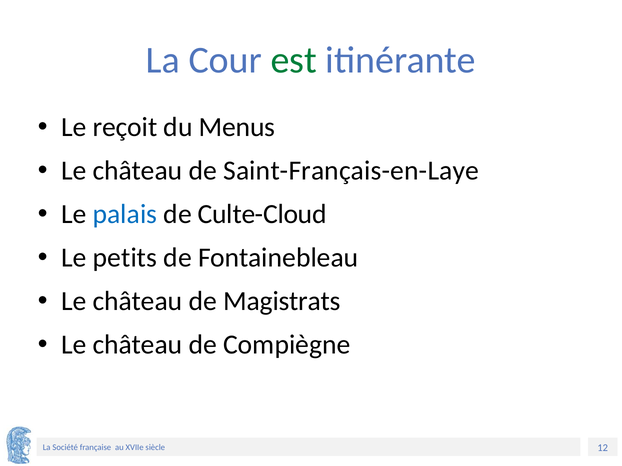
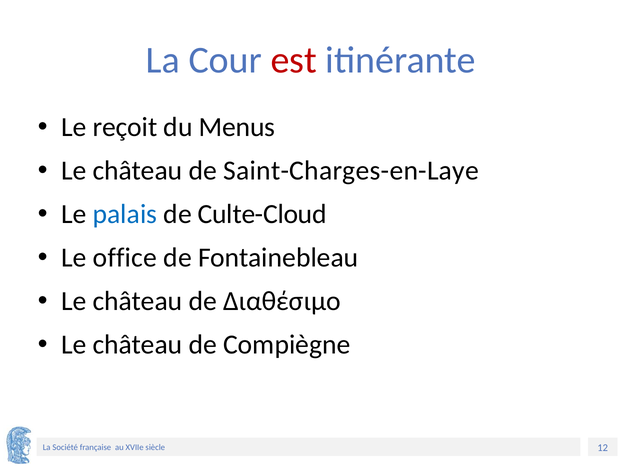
est colour: green -> red
Saint-Français-en-Laye: Saint-Français-en-Laye -> Saint-Charges-en-Laye
petits: petits -> office
Magistrats: Magistrats -> Διαθέσιμο
